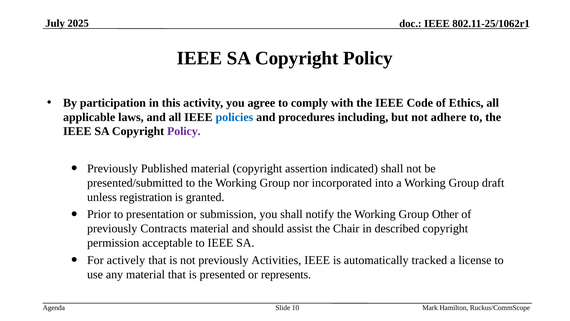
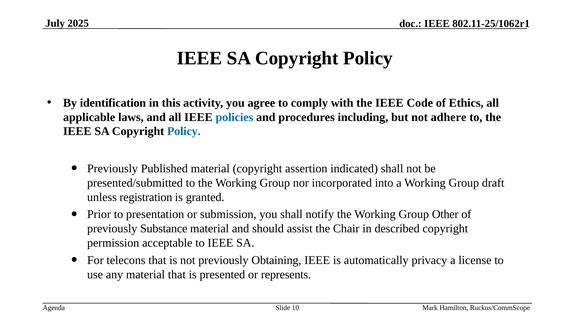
participation: participation -> identification
Policy at (184, 131) colour: purple -> blue
Contracts: Contracts -> Substance
actively: actively -> telecons
Activities: Activities -> Obtaining
tracked: tracked -> privacy
